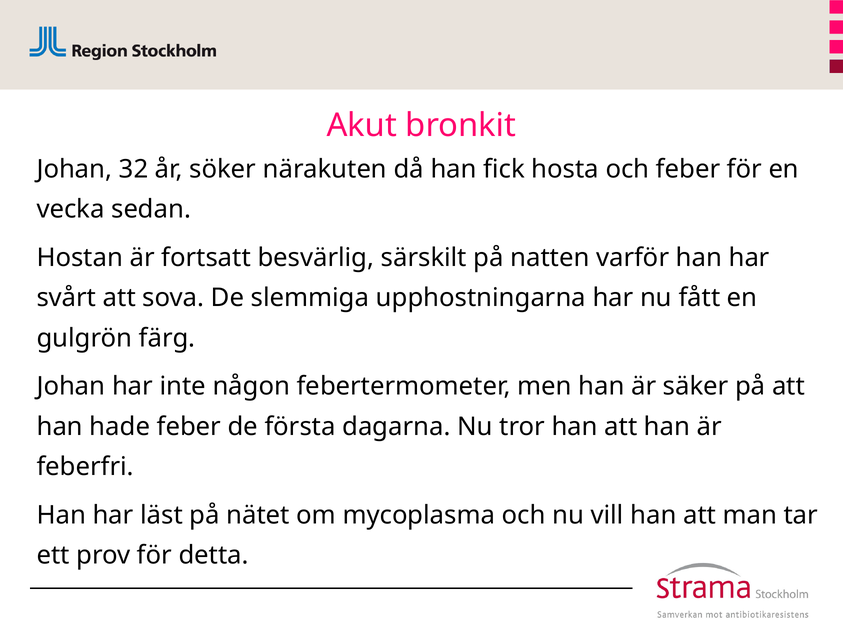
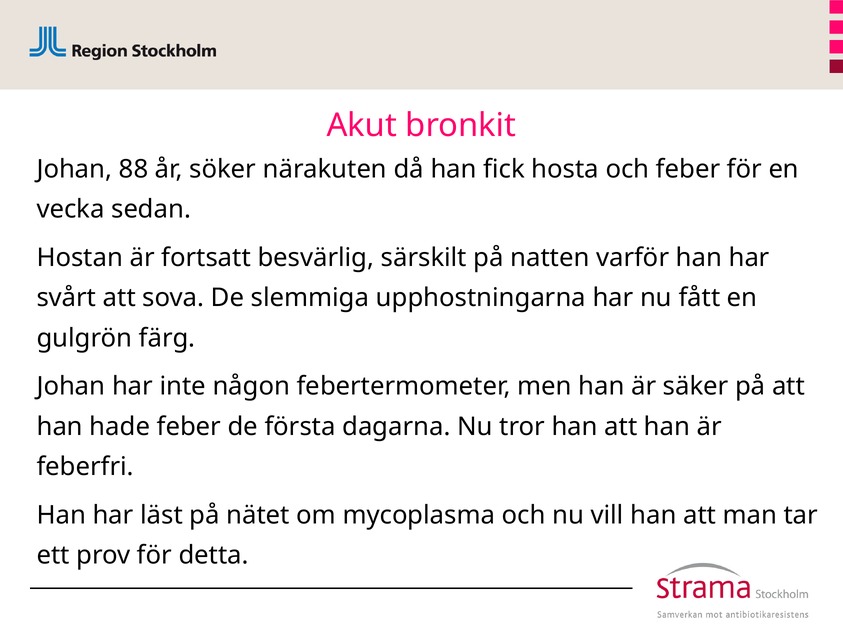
32: 32 -> 88
